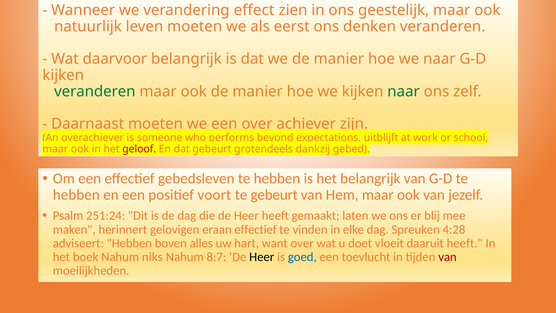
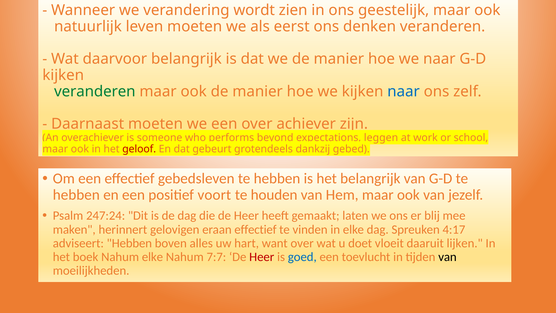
effect: effect -> wordt
naar at (404, 91) colour: green -> blue
uitblijft: uitblijft -> leggen
te gebeurt: gebeurt -> houden
251:24: 251:24 -> 247:24
4:28: 4:28 -> 4:17
daaruit heeft: heeft -> lijken
Nahum niks: niks -> elke
8:7: 8:7 -> 7:7
Heer at (262, 257) colour: black -> red
van at (447, 257) colour: red -> black
